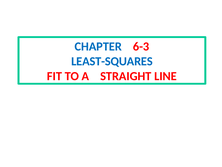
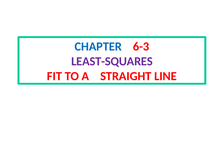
LEAST-SQUARES colour: blue -> purple
